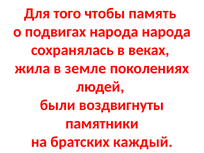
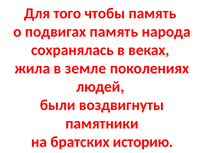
подвигах народа: народа -> память
каждый: каждый -> историю
